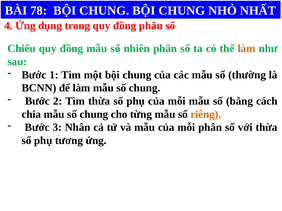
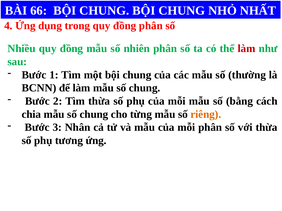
78: 78 -> 66
Chiểu: Chiểu -> Nhiều
làm at (247, 49) colour: orange -> red
